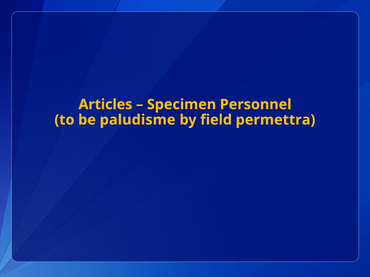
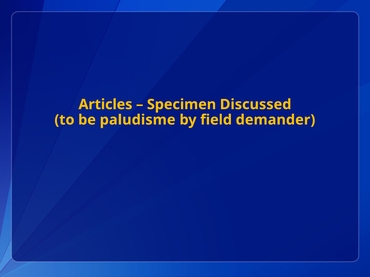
Personnel: Personnel -> Discussed
permettra: permettra -> demander
